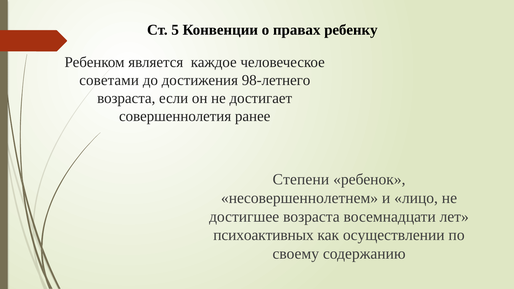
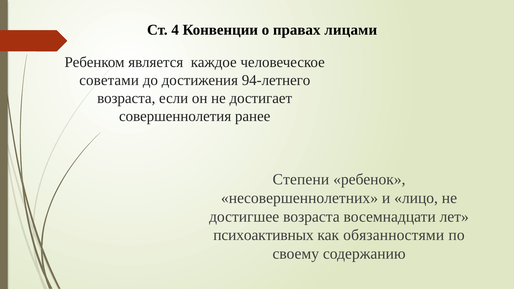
5: 5 -> 4
ребенку: ребенку -> лицами
98-летнего: 98-летнего -> 94-летнего
несовершеннолетнем: несовершеннолетнем -> несовершеннолетних
осуществлении: осуществлении -> обязанностями
